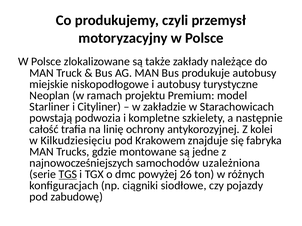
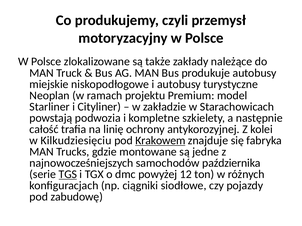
Krakowem underline: none -> present
uzależniona: uzależniona -> października
26: 26 -> 12
